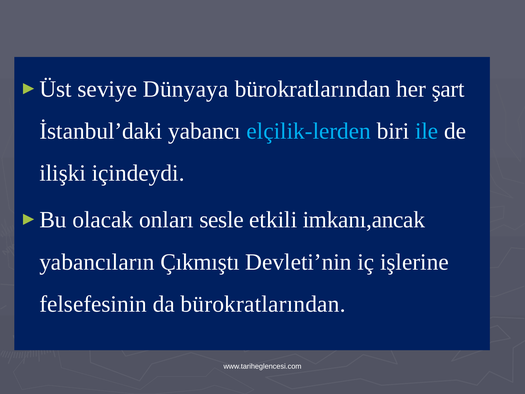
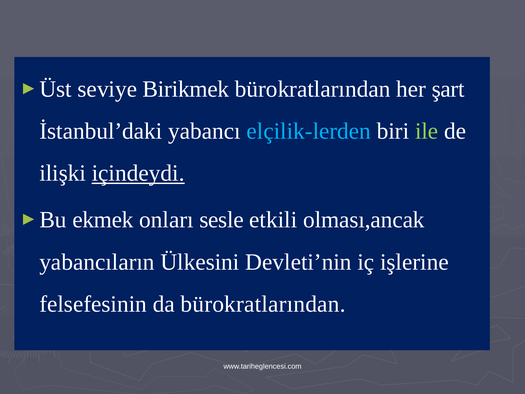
Dünyaya: Dünyaya -> Birikmek
ile colour: light blue -> light green
içindeydi underline: none -> present
olacak: olacak -> ekmek
imkanı,ancak: imkanı,ancak -> olması,ancak
Çıkmıştı: Çıkmıştı -> Ülkesini
